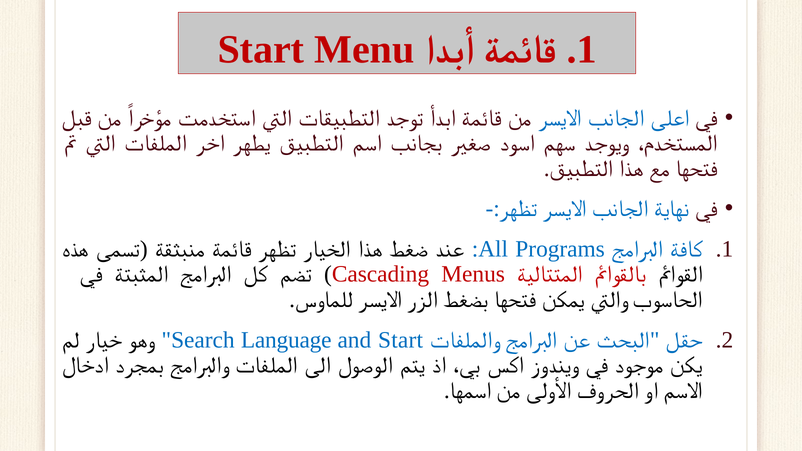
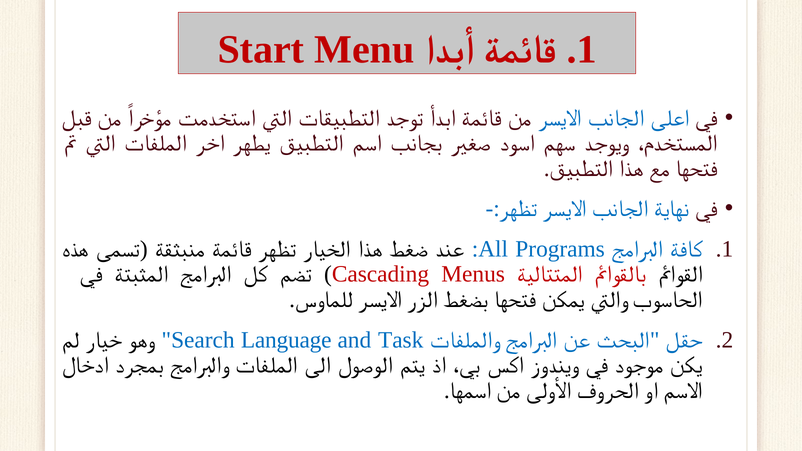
and Start: Start -> Task
